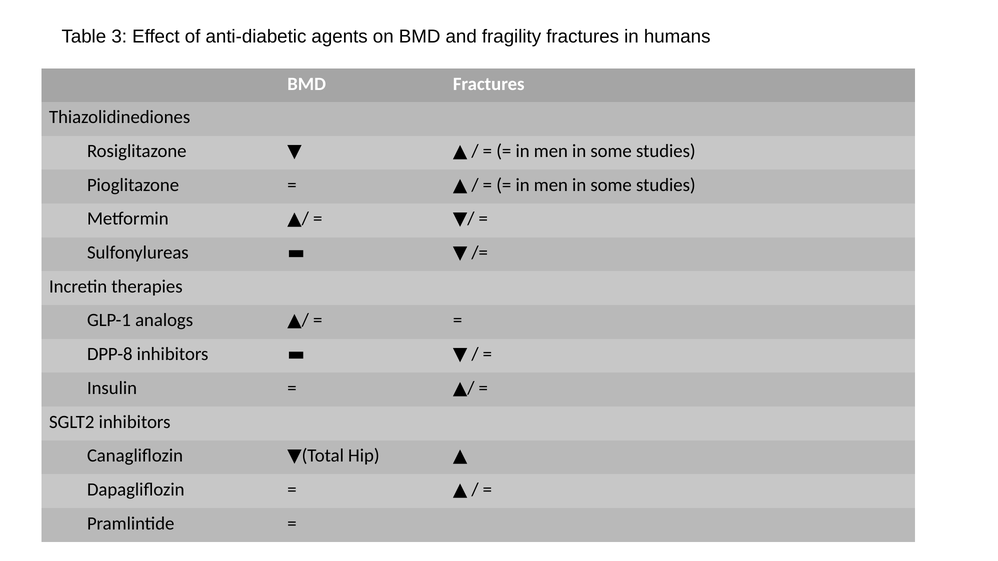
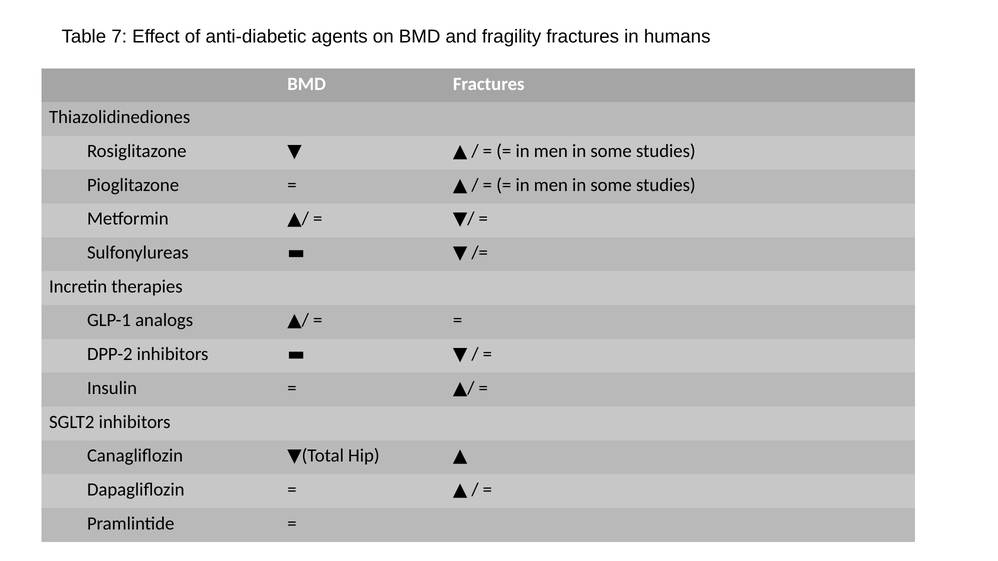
3: 3 -> 7
DPP-8: DPP-8 -> DPP-2
